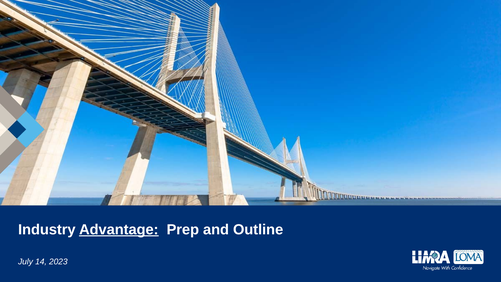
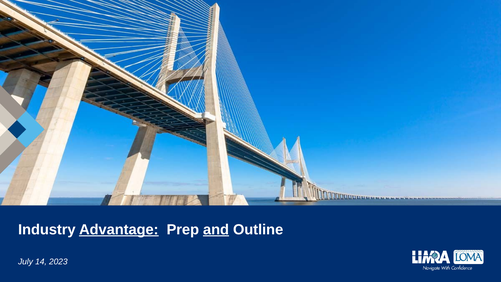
and underline: none -> present
